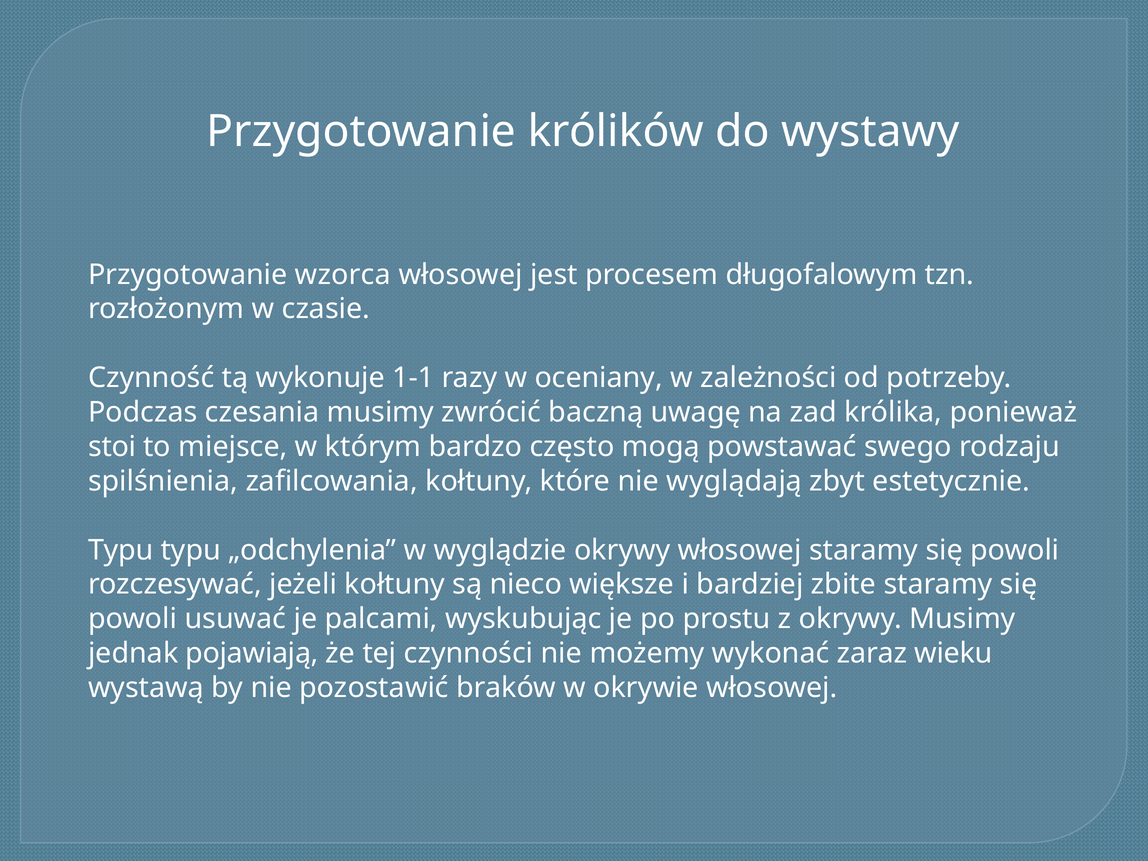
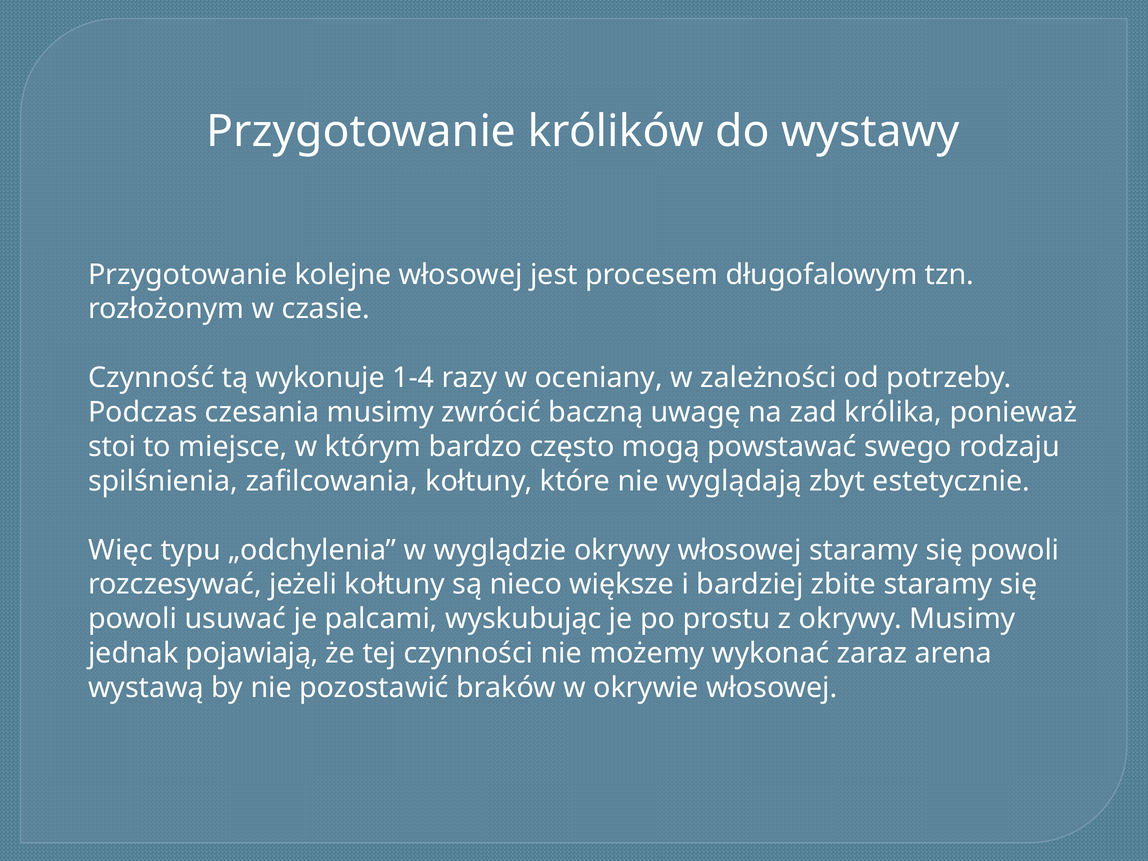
wzorca: wzorca -> kolejne
1-1: 1-1 -> 1-4
Typu at (121, 550): Typu -> Więc
wieku: wieku -> arena
